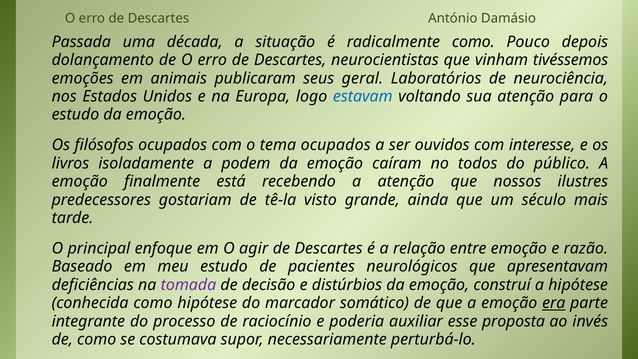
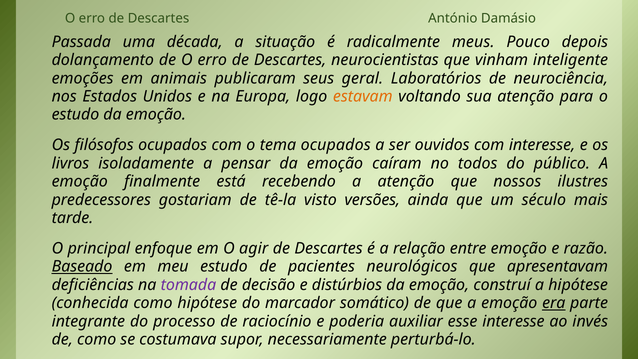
radicalmente como: como -> meus
tivéssemos: tivéssemos -> inteligente
estavam colour: blue -> orange
podem: podem -> pensar
grande: grande -> versões
Baseado underline: none -> present
esse proposta: proposta -> interesse
